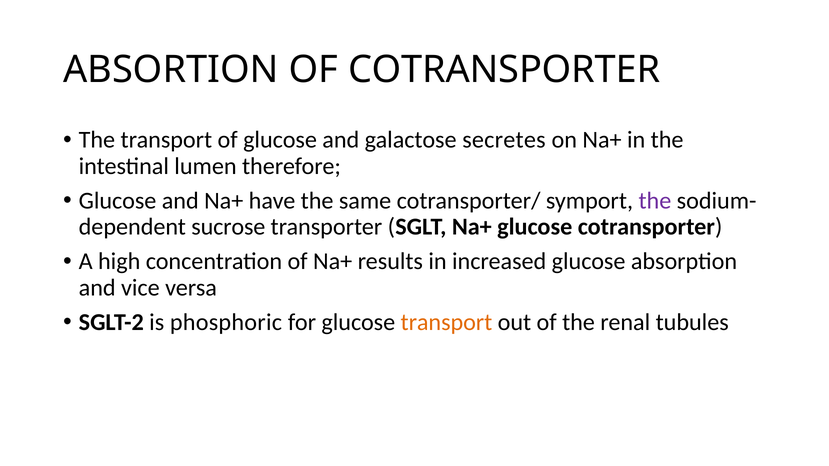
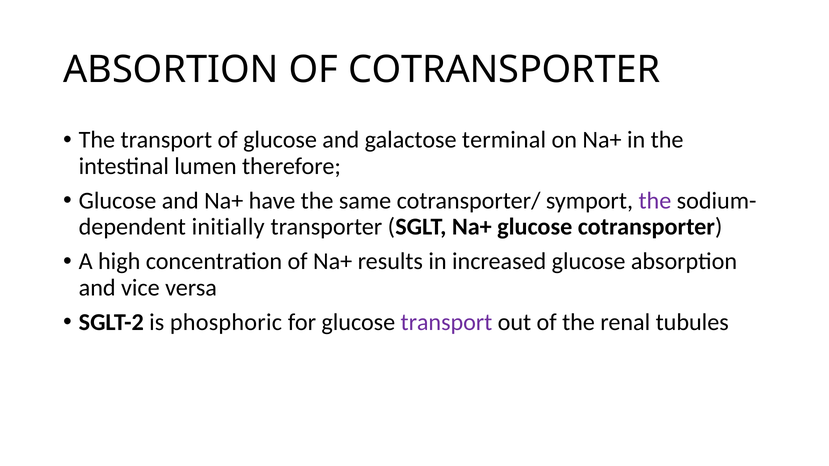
secretes: secretes -> terminal
sucrose: sucrose -> initially
transport at (446, 322) colour: orange -> purple
